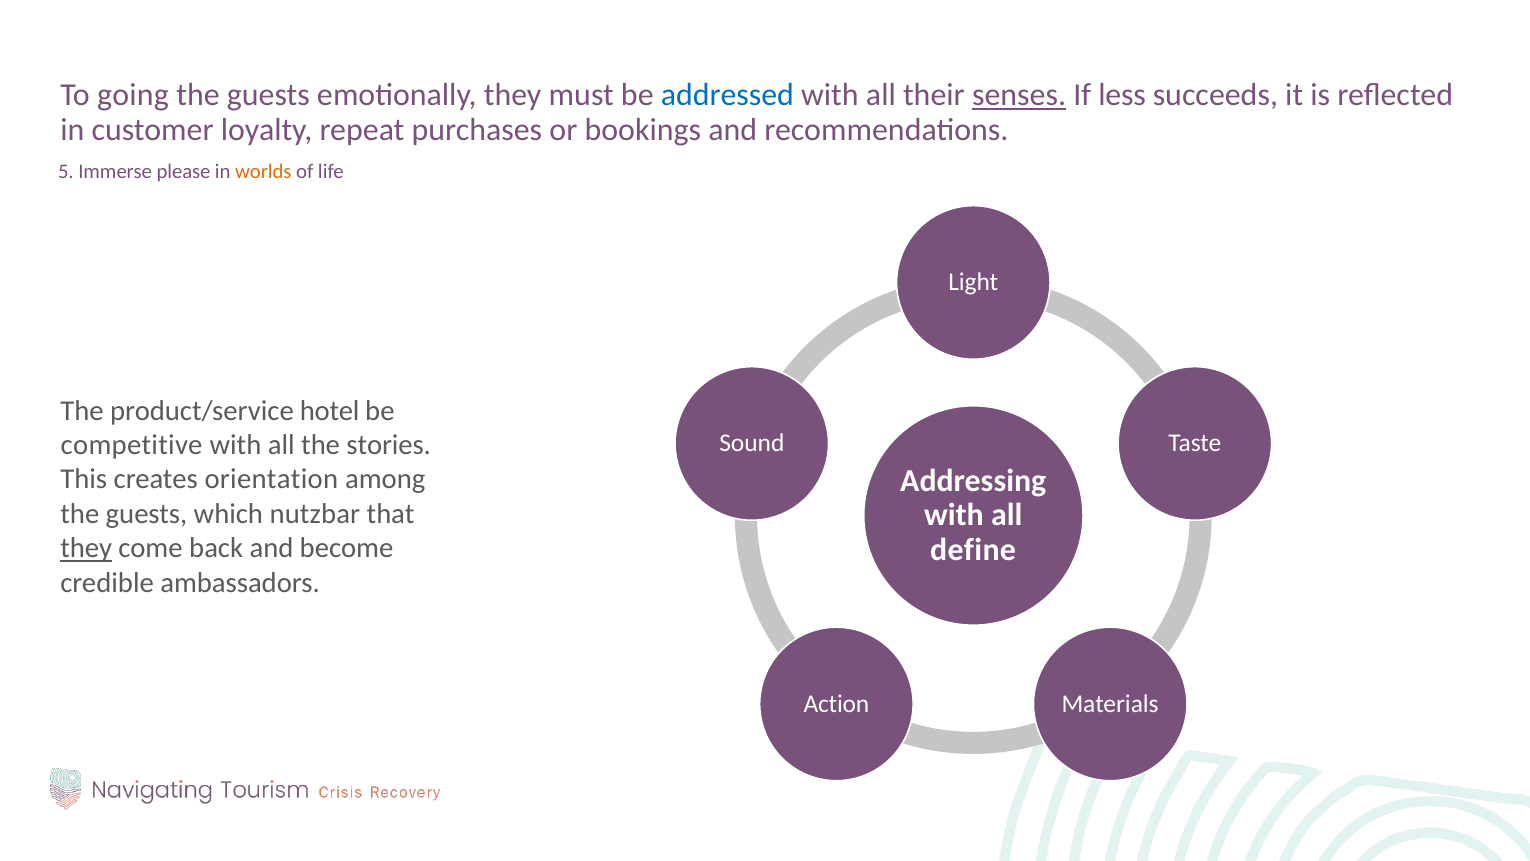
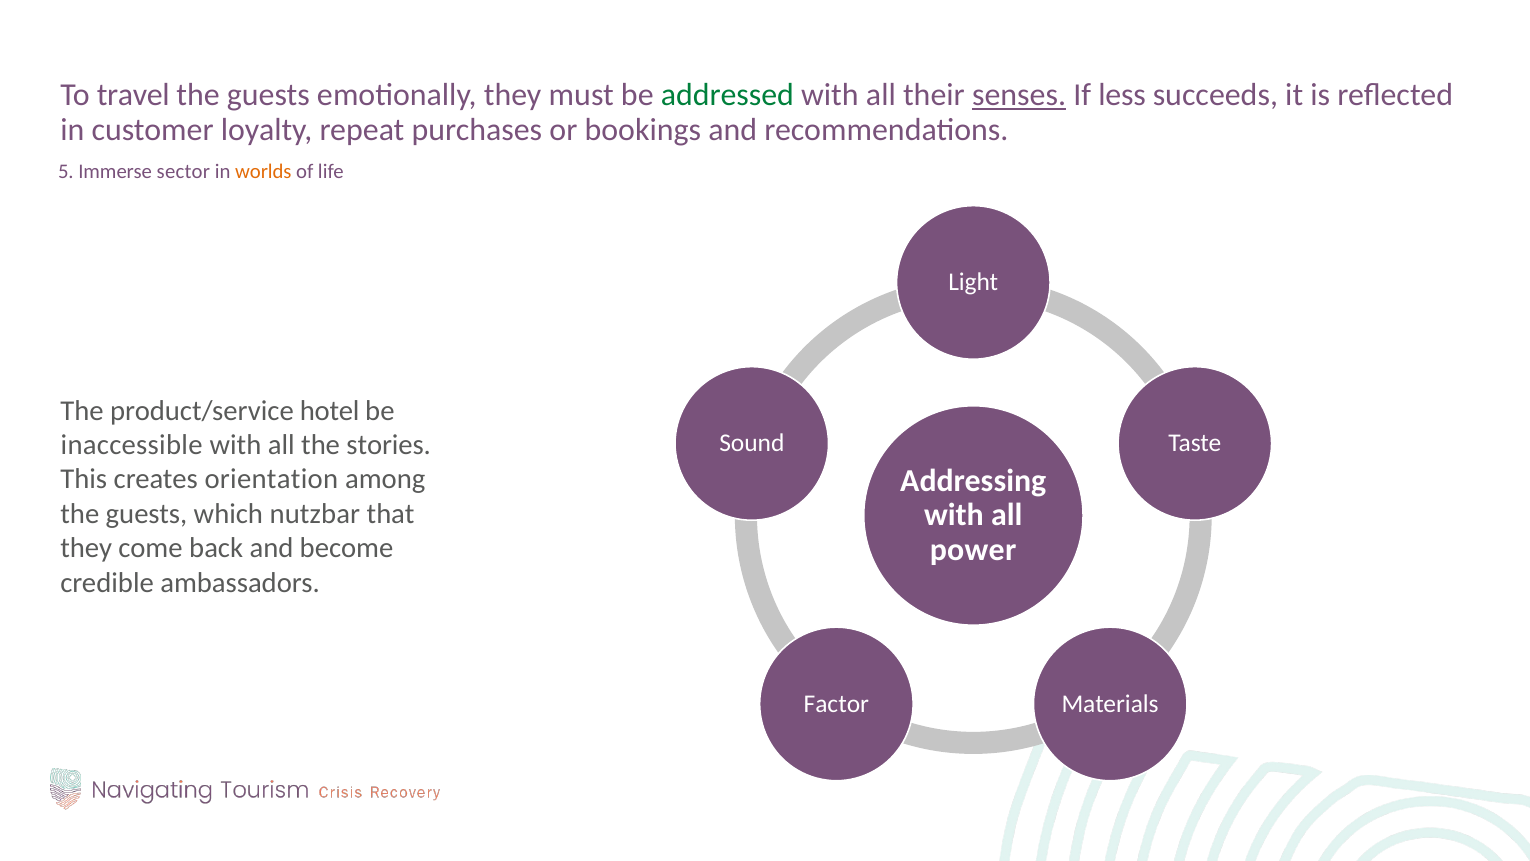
going: going -> travel
addressed colour: blue -> green
please: please -> sector
competitive: competitive -> inaccessible
they at (86, 548) underline: present -> none
define: define -> power
Action: Action -> Factor
